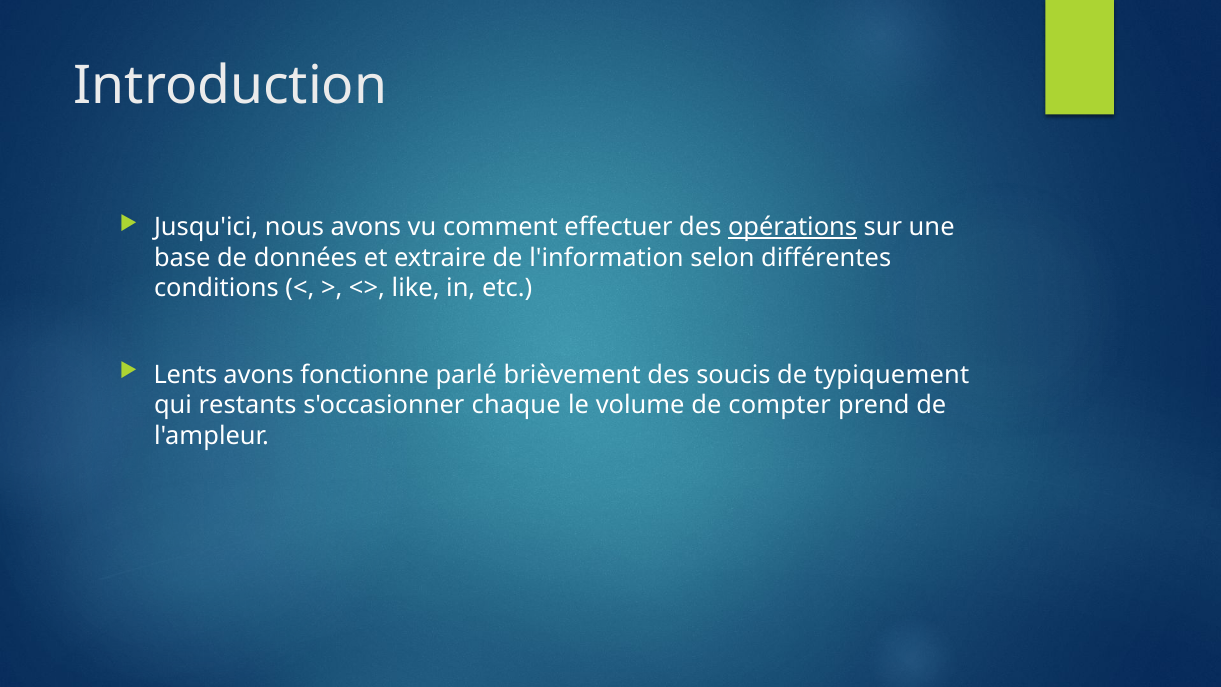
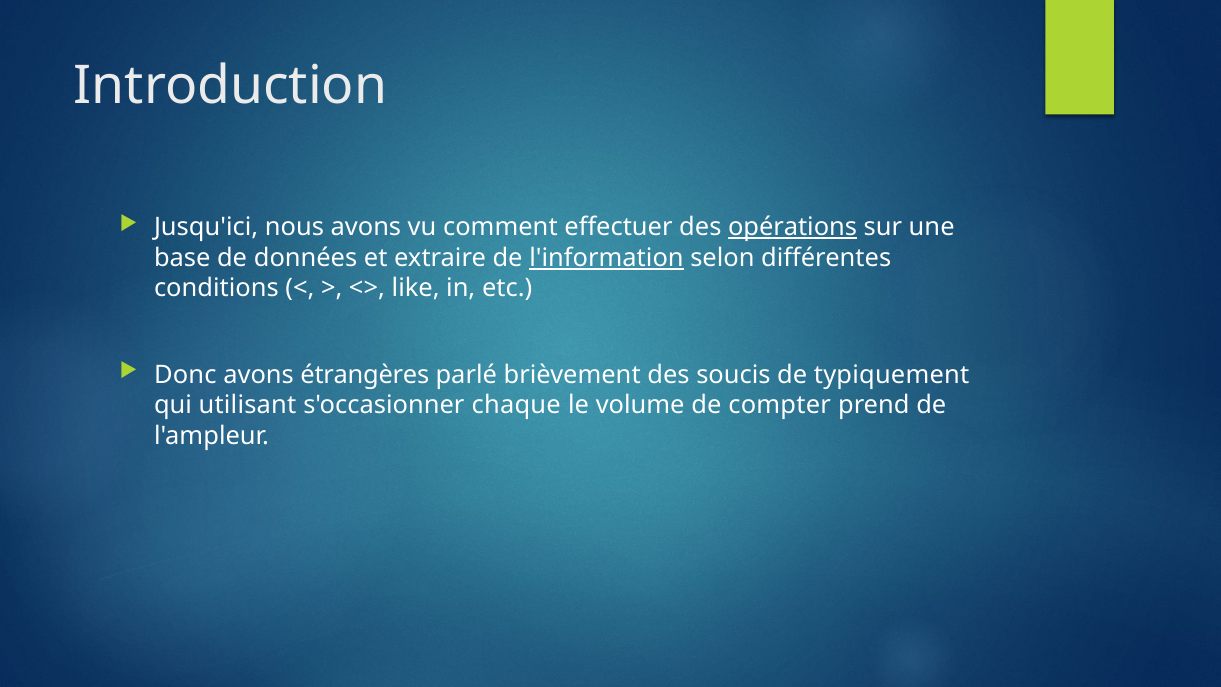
l'information underline: none -> present
Lents: Lents -> Donc
fonctionne: fonctionne -> étrangères
restants: restants -> utilisant
